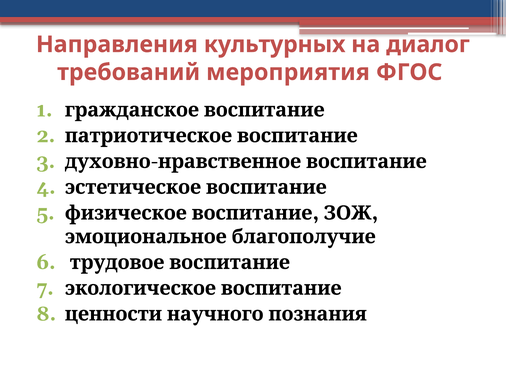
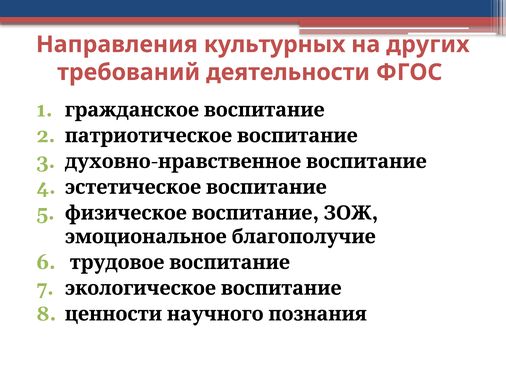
диалог: диалог -> других
мероприятия: мероприятия -> деятельности
